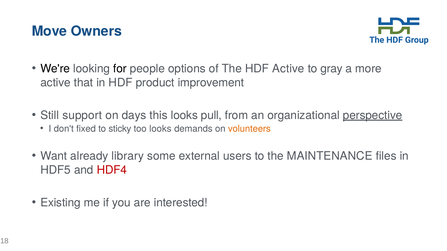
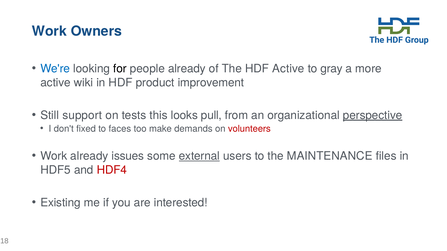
Move at (49, 31): Move -> Work
We're colour: black -> blue
people options: options -> already
that: that -> wiki
days: days -> tests
sticky: sticky -> faces
too looks: looks -> make
volunteers colour: orange -> red
Want at (54, 156): Want -> Work
library: library -> issues
external underline: none -> present
